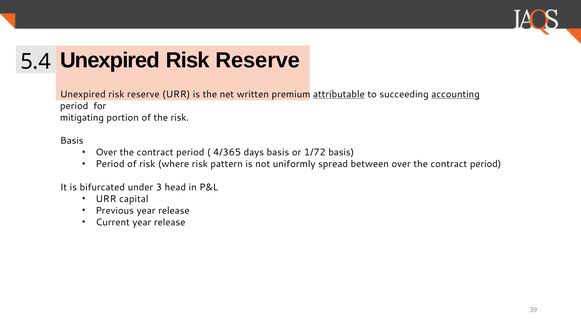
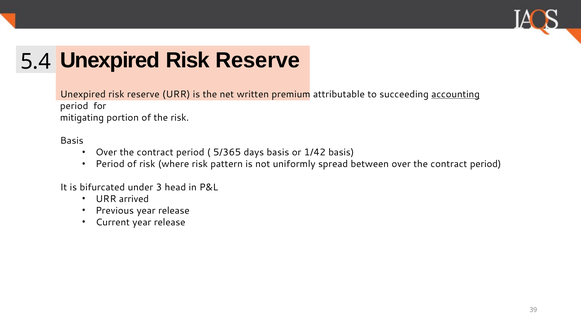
attributable underline: present -> none
4/365: 4/365 -> 5/365
1/72: 1/72 -> 1/42
capital: capital -> arrived
